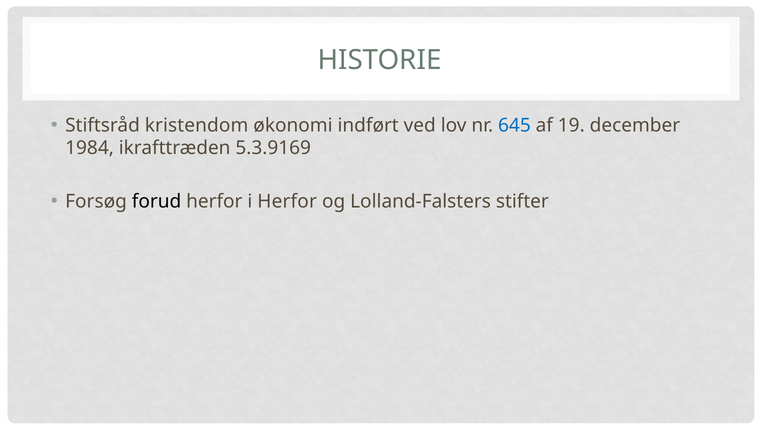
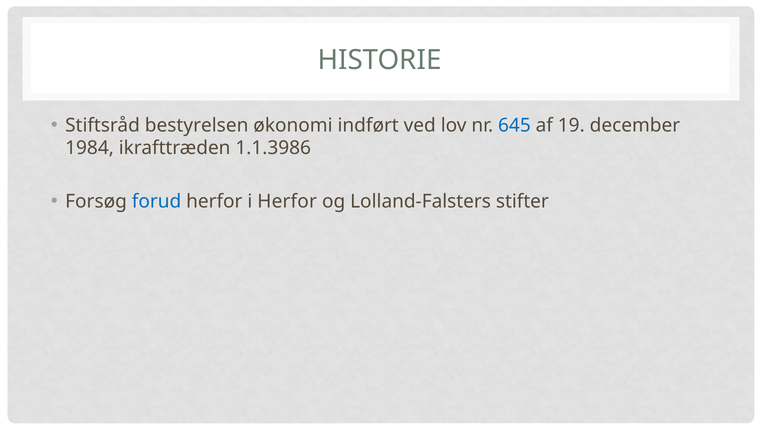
kristendom: kristendom -> bestyrelsen
5.3.9169: 5.3.9169 -> 1.1.3986
forud colour: black -> blue
